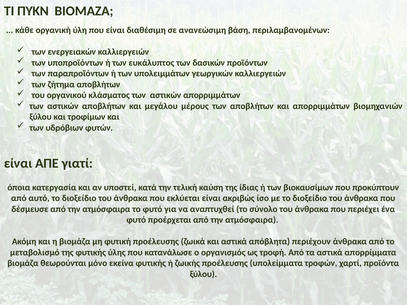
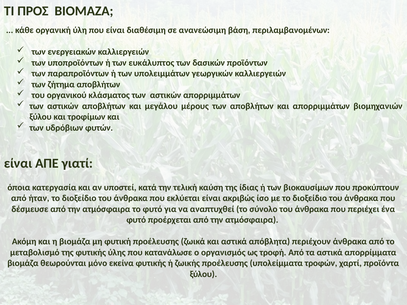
ΠΥΚΝ: ΠΥΚΝ -> ΠΡΟΣ
αυτό: αυτό -> ήταν
